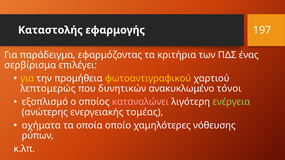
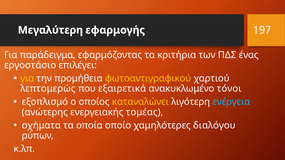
Καταστολής: Καταστολής -> Μεγαλύτερη
σερβίρισμα: σερβίρισμα -> εργοστάσιο
δυνητικών: δυνητικών -> εξαιρετικά
καταναλώνει colour: pink -> yellow
ενέργεια colour: light green -> light blue
νόθευσης: νόθευσης -> διαλόγου
